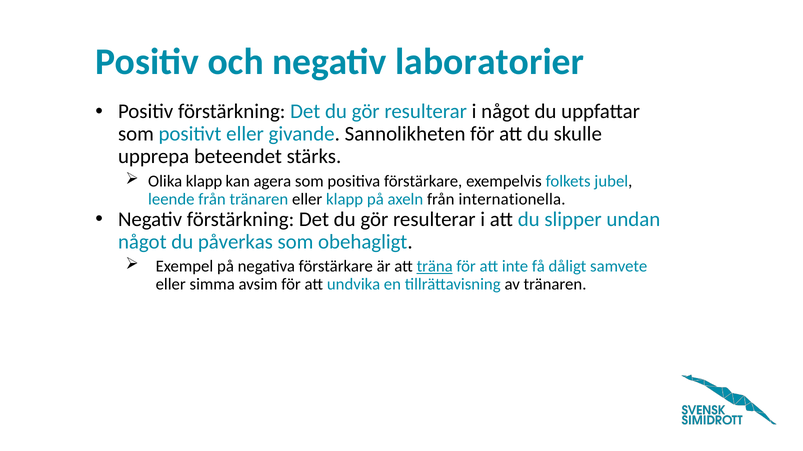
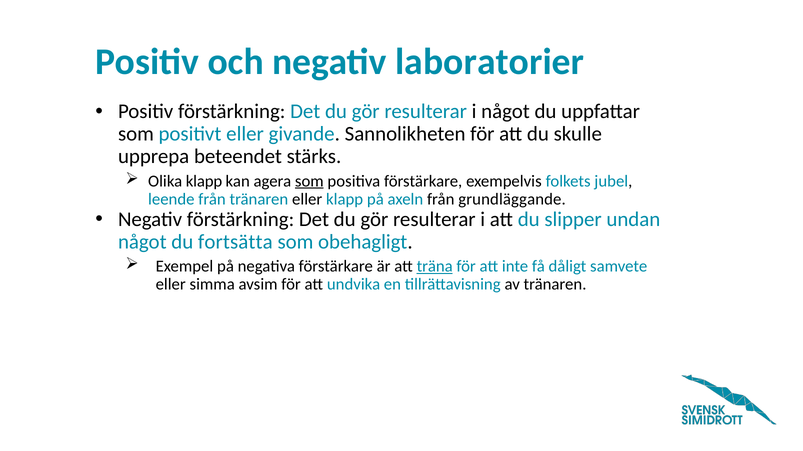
som at (309, 181) underline: none -> present
internationella: internationella -> grundläggande
påverkas: påverkas -> fortsätta
